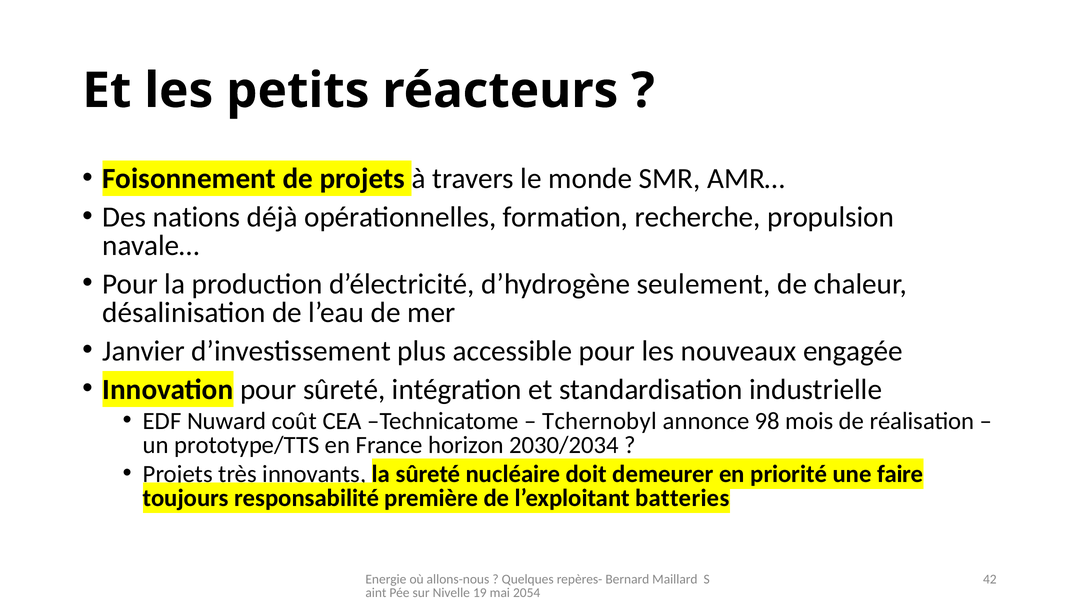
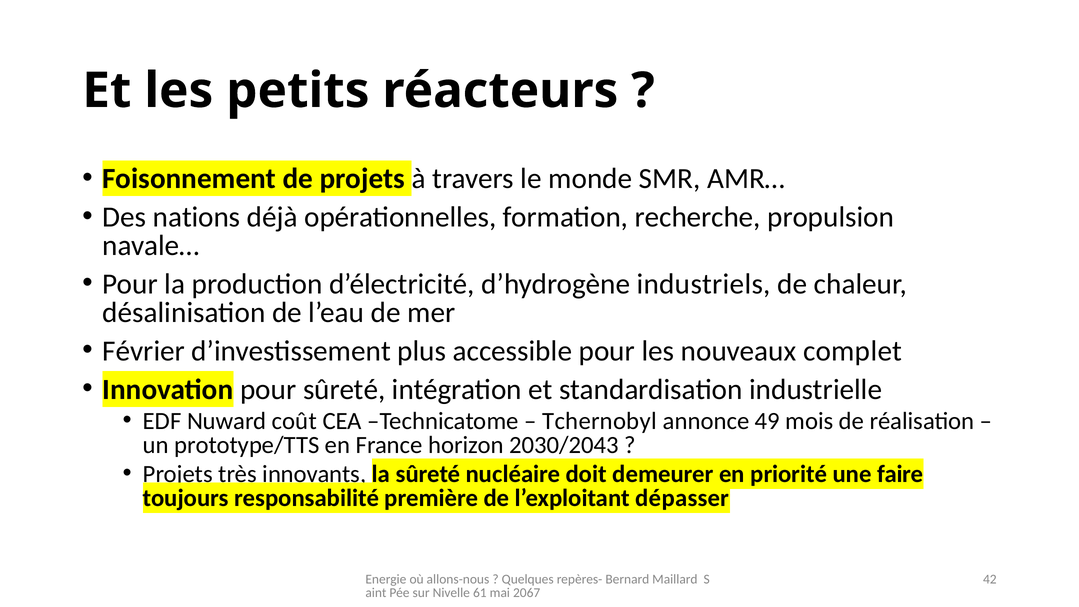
seulement: seulement -> industriels
Janvier: Janvier -> Février
engagée: engagée -> complet
98: 98 -> 49
2030/2034: 2030/2034 -> 2030/2043
batteries: batteries -> dépasser
19: 19 -> 61
2054: 2054 -> 2067
